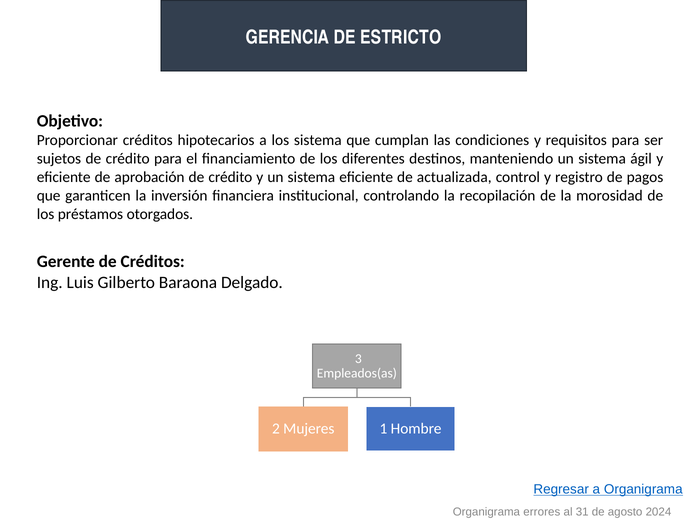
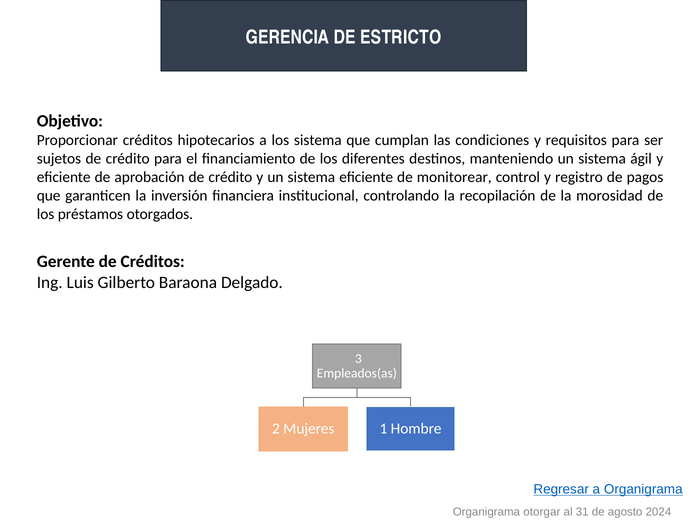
actualizada: actualizada -> monitorear
errores: errores -> otorgar
